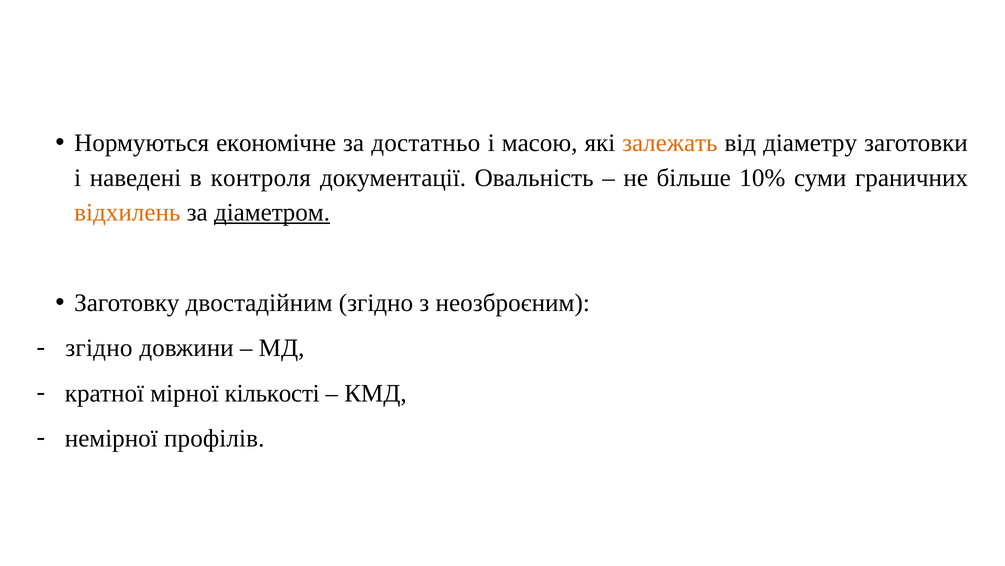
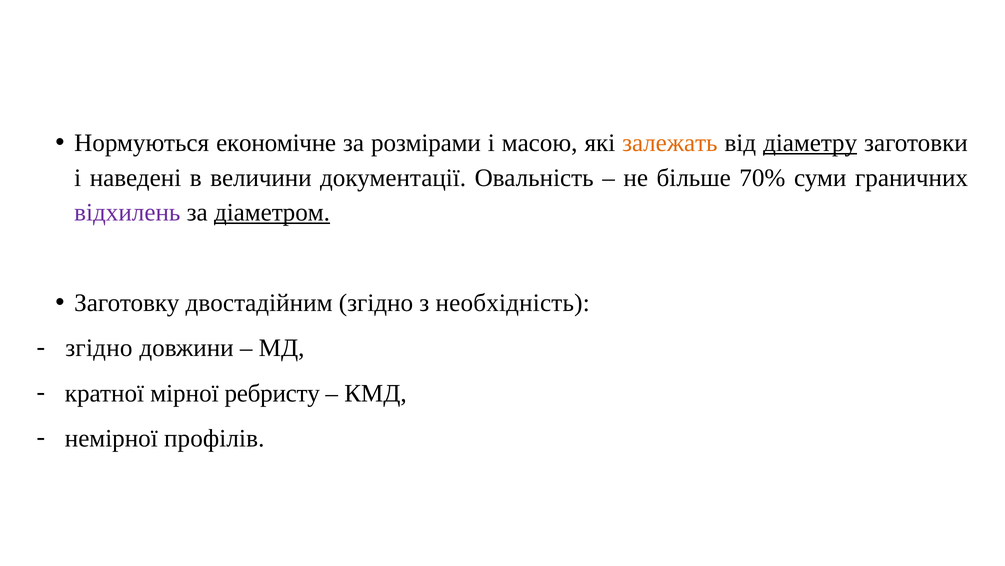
достатньо: достатньо -> розмірами
діаметру underline: none -> present
контроля: контроля -> величини
10%: 10% -> 70%
відхилень colour: orange -> purple
неозброєним: неозброєним -> необхідність
кількості: кількості -> ребристу
